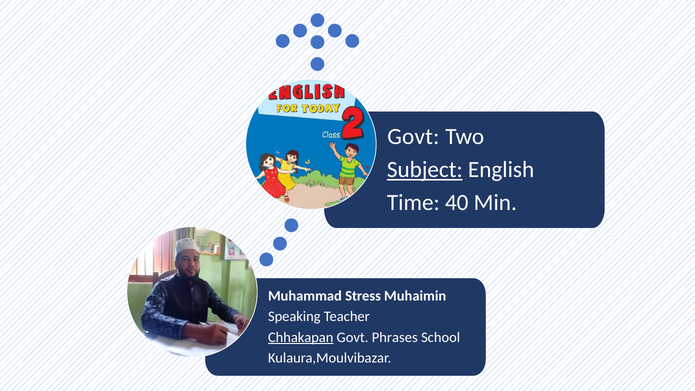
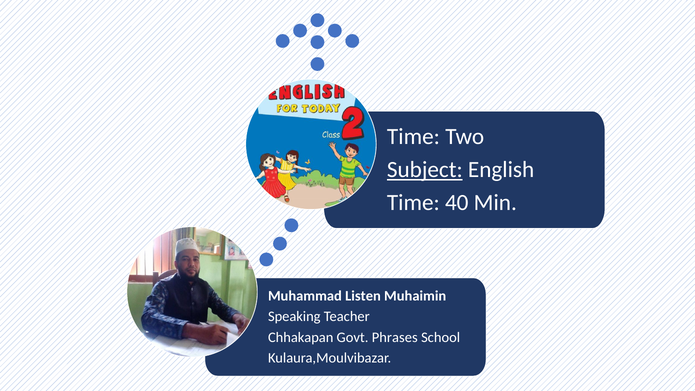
Govt at (413, 136): Govt -> Time
Stress: Stress -> Listen
Chhakapan underline: present -> none
